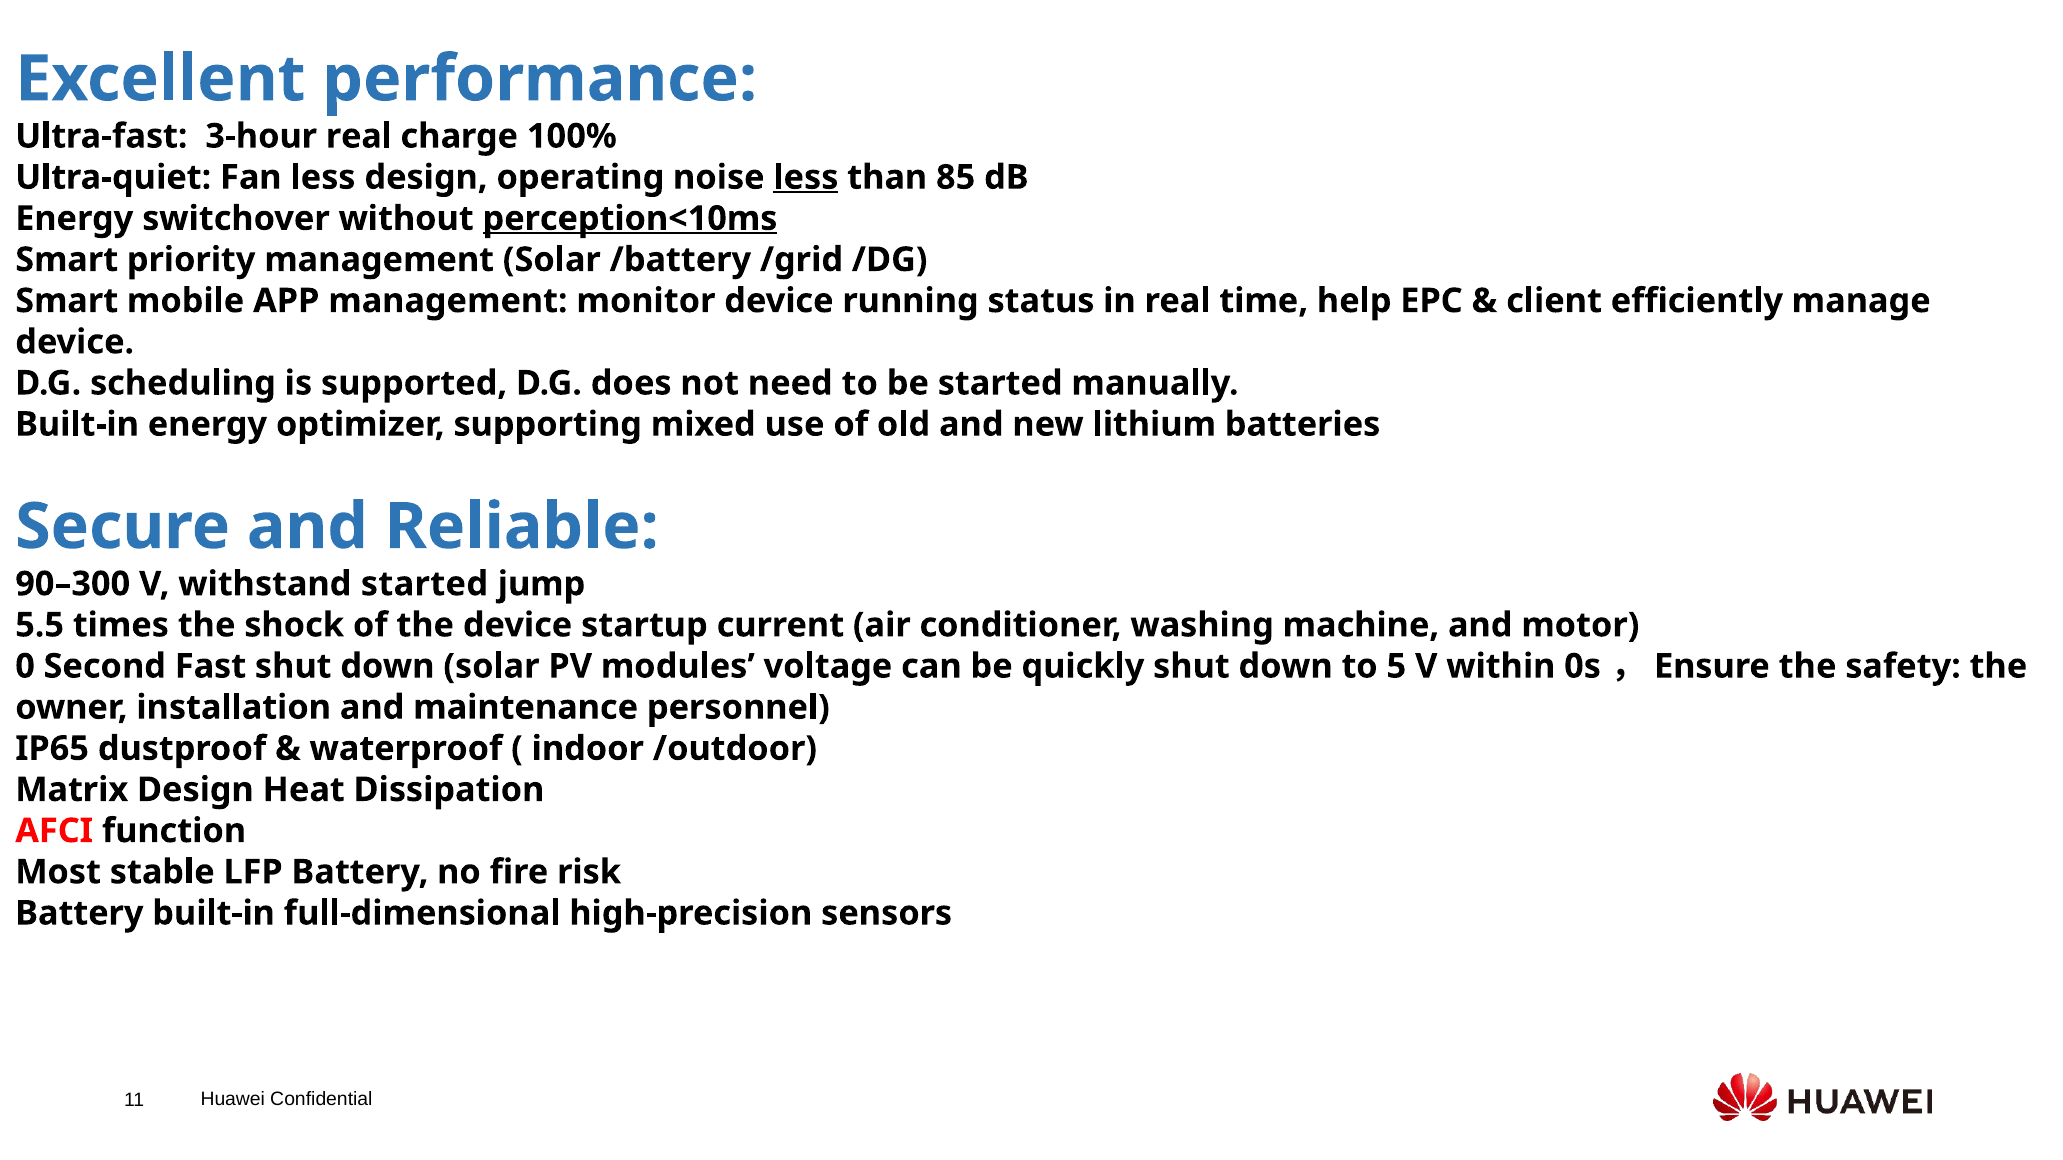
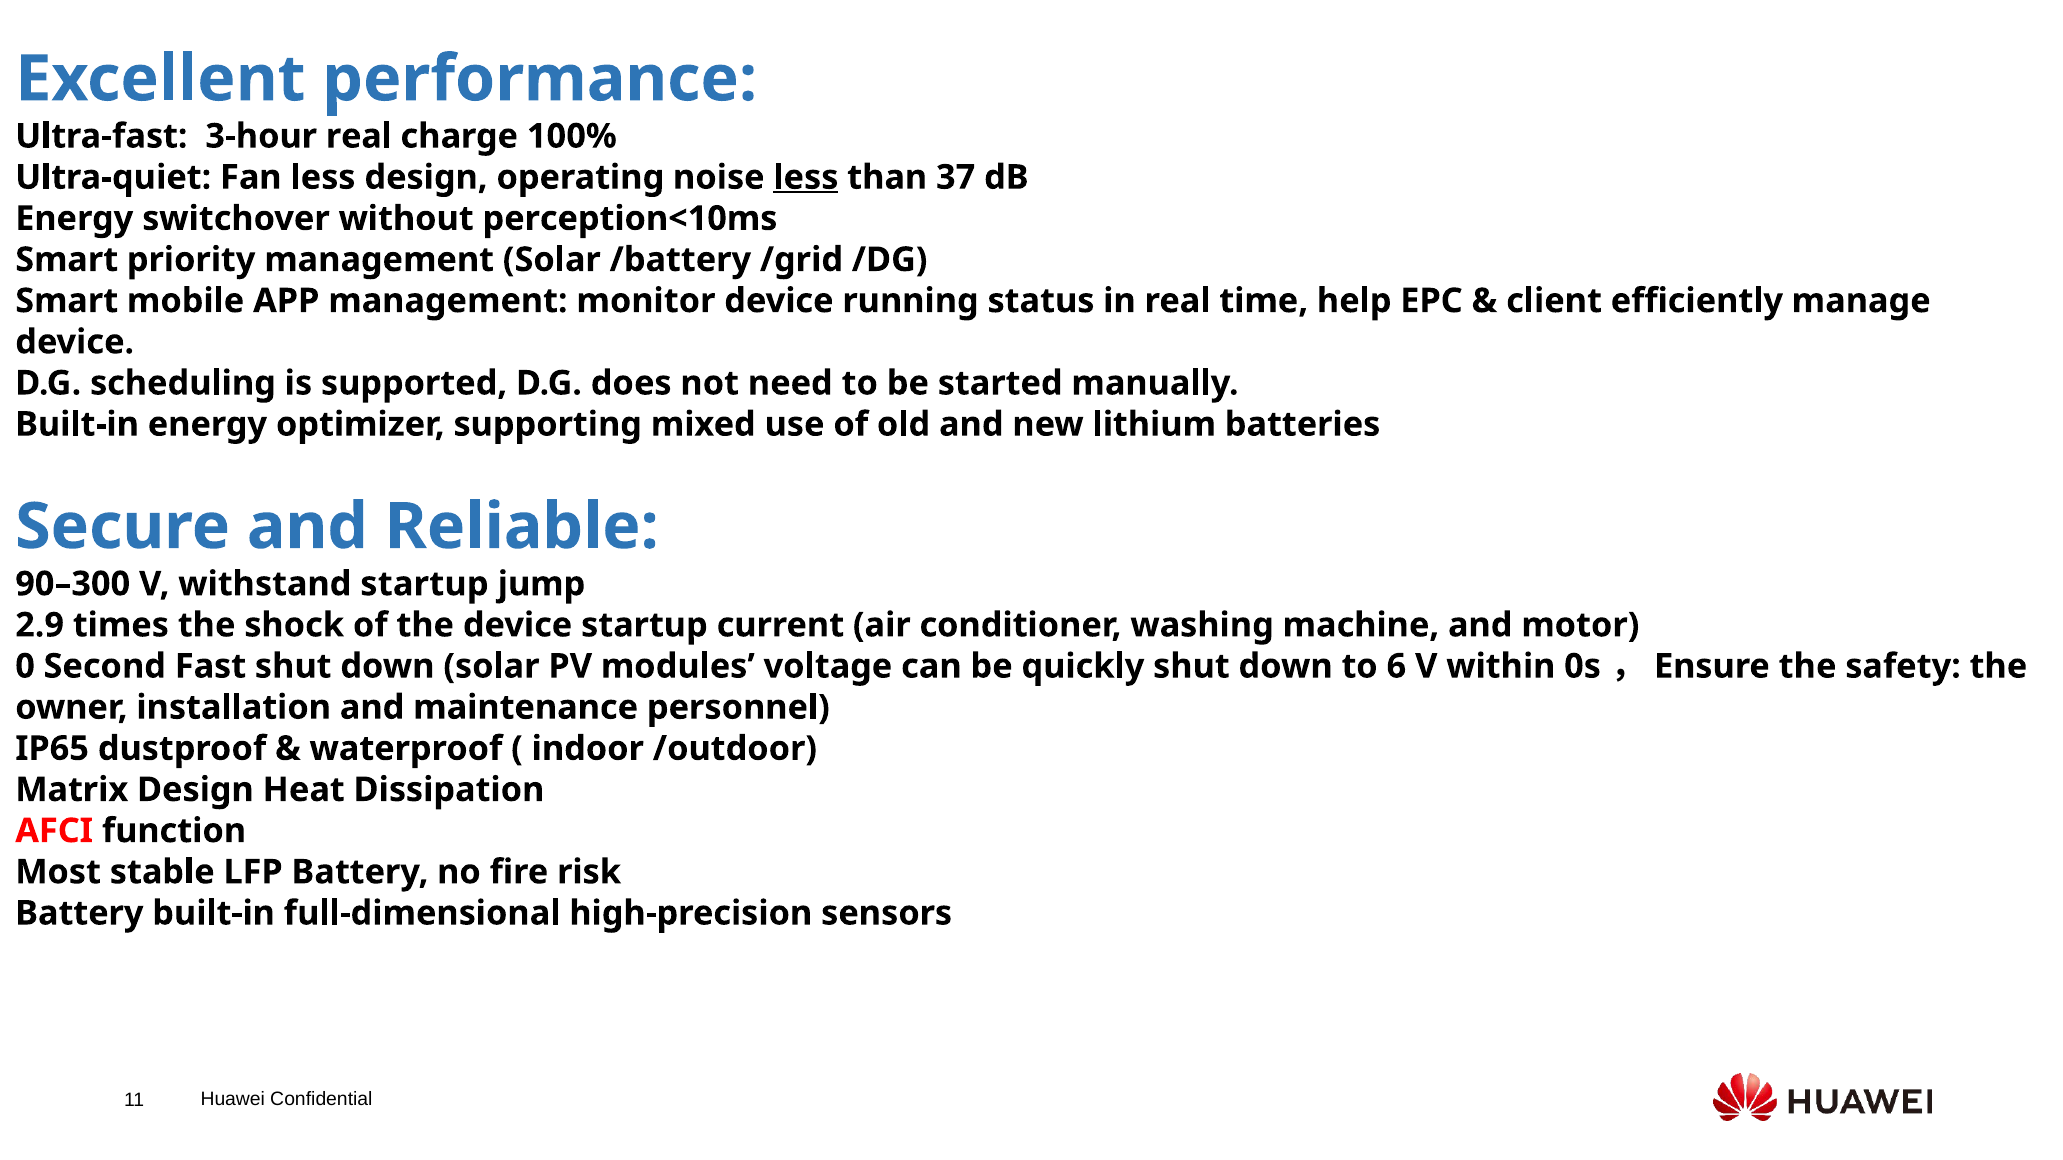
85: 85 -> 37
perception<10ms underline: present -> none
withstand started: started -> startup
5.5: 5.5 -> 2.9
5: 5 -> 6
